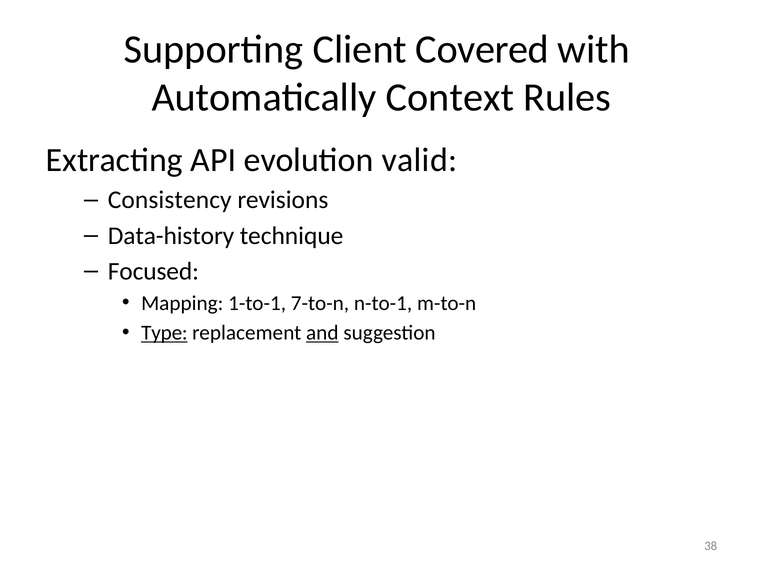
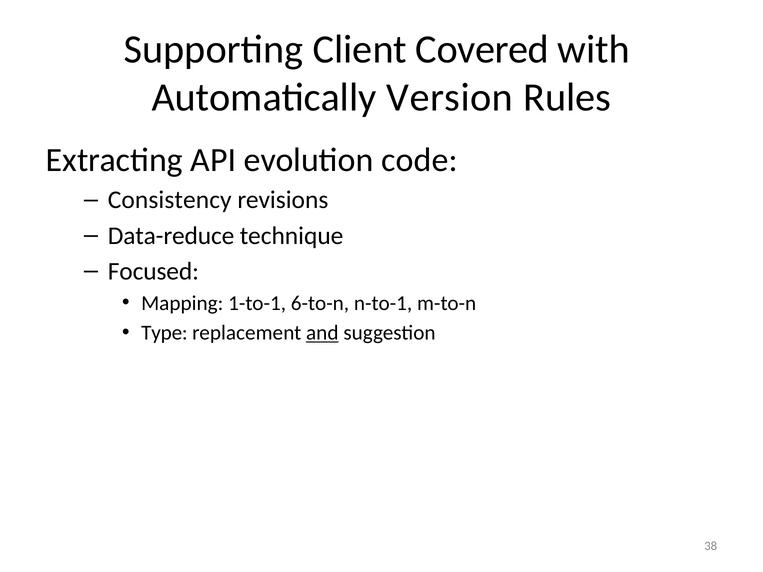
Context: Context -> Version
valid: valid -> code
Data-history: Data-history -> Data-reduce
7-to-n: 7-to-n -> 6-to-n
Type underline: present -> none
